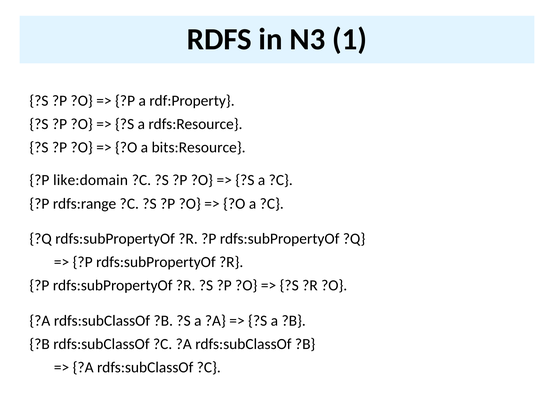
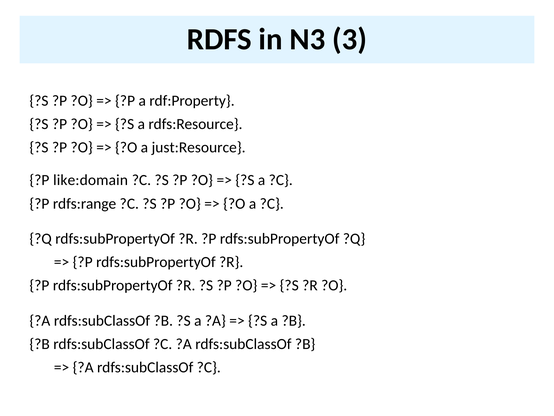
1: 1 -> 3
bits:Resource: bits:Resource -> just:Resource
